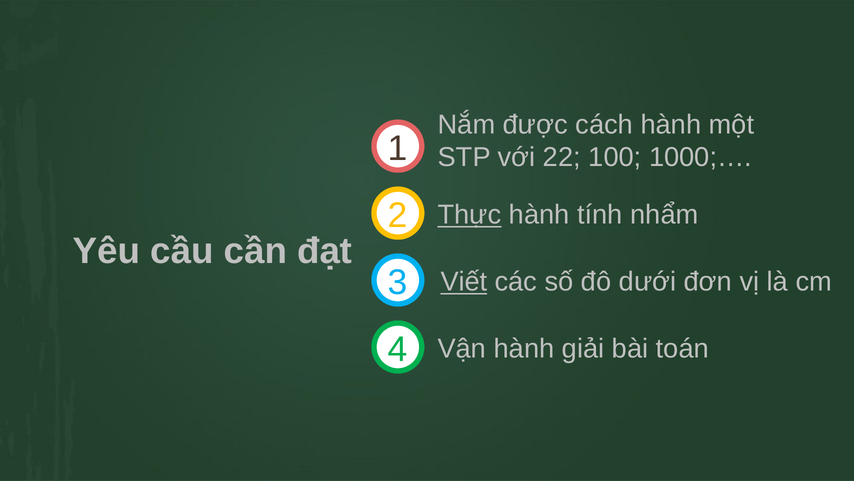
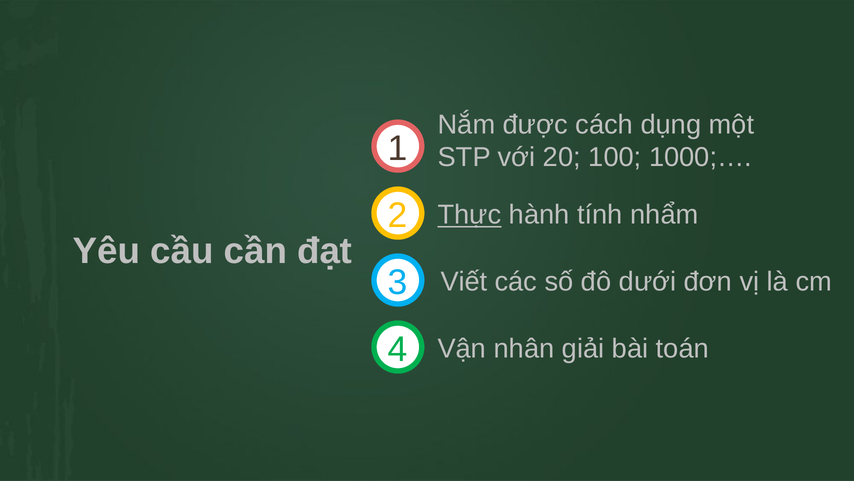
cách hành: hành -> dụng
22: 22 -> 20
Viết underline: present -> none
Vận hành: hành -> nhân
